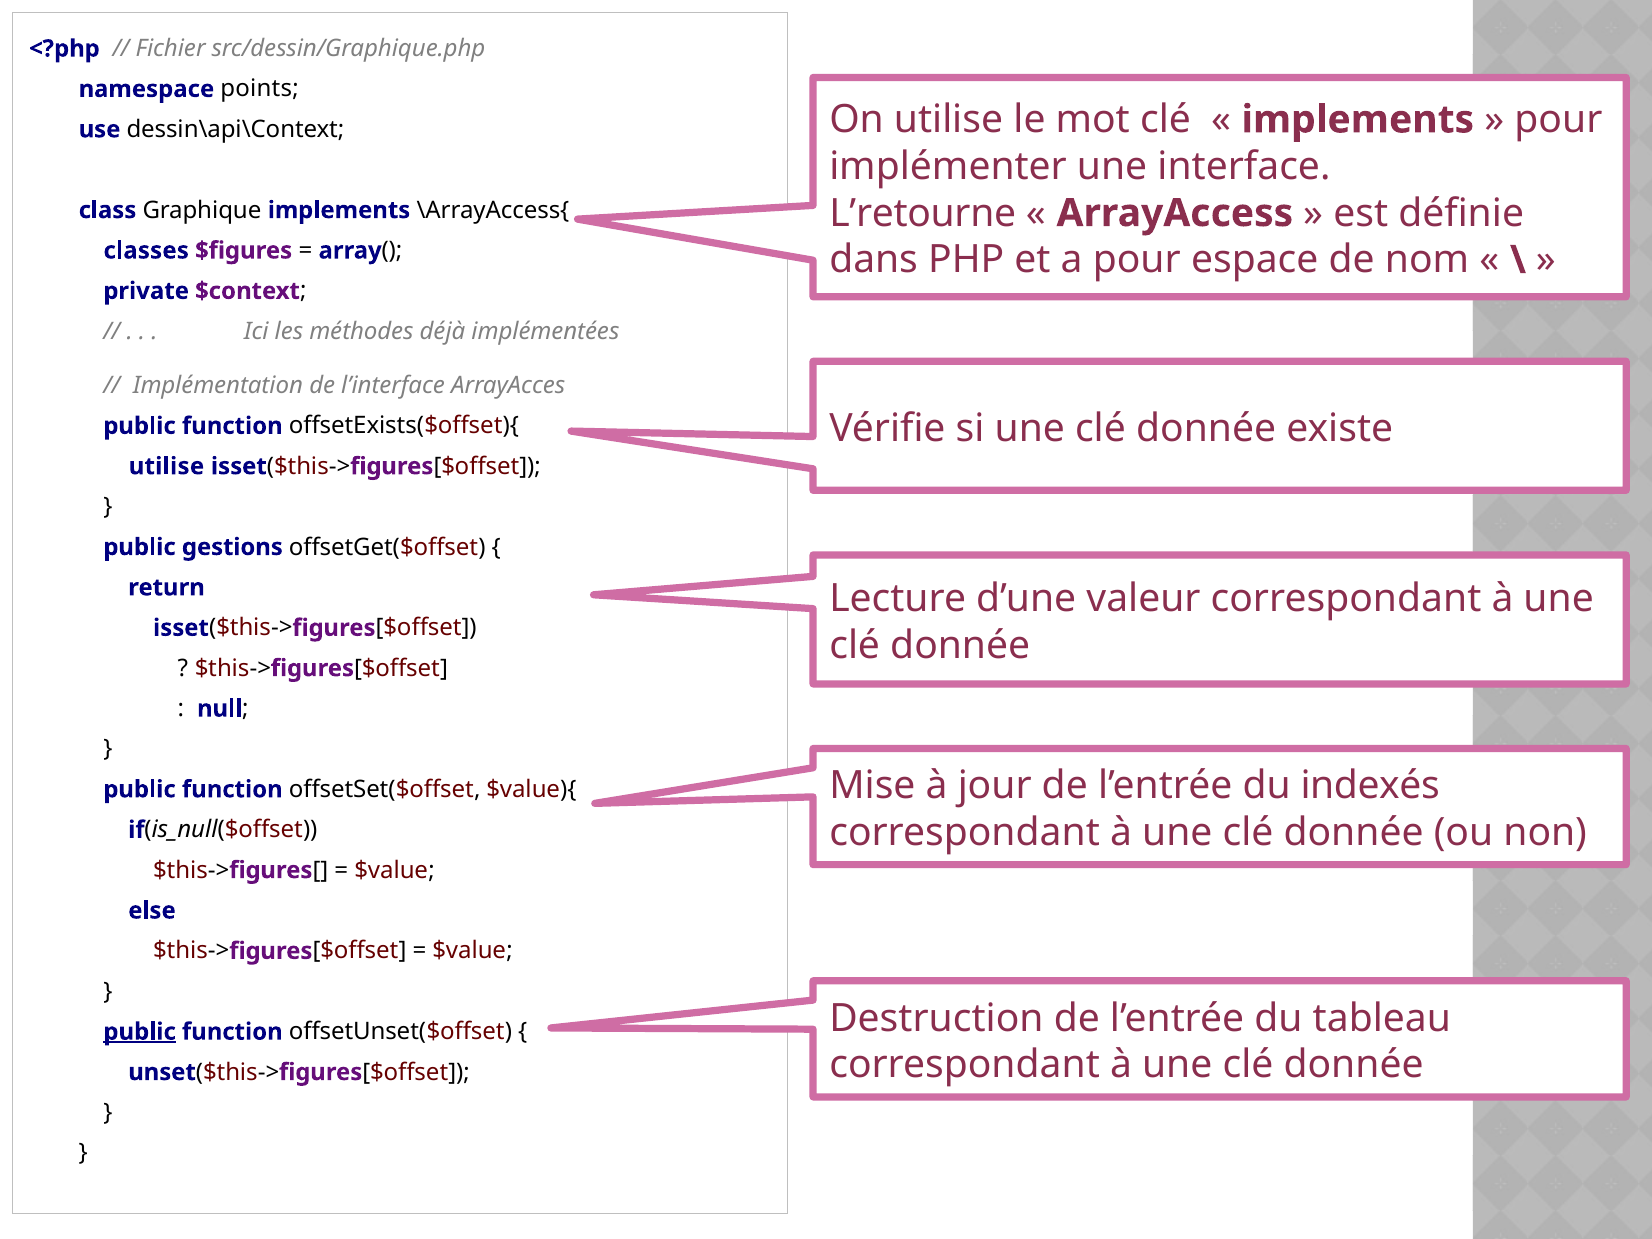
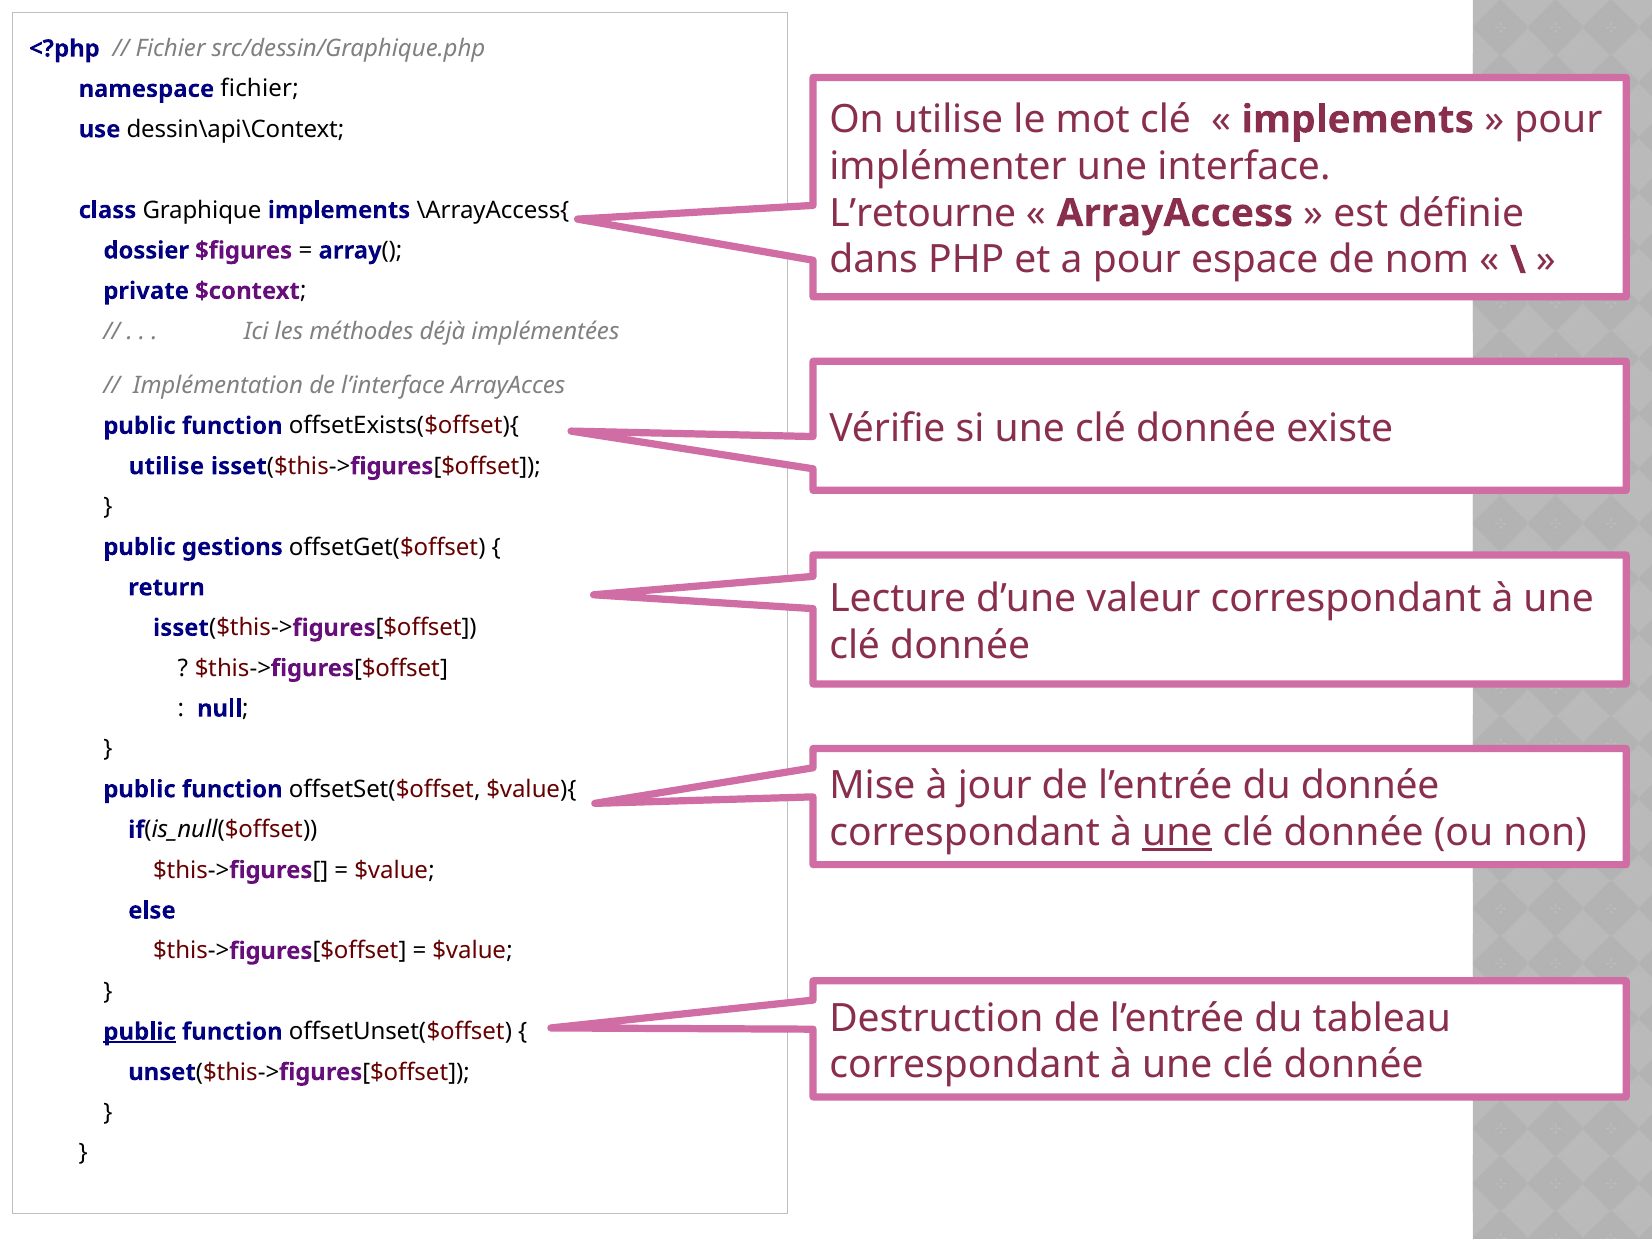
namespace points: points -> fichier
classes: classes -> dossier
du indexés: indexés -> donnée
une at (1177, 833) underline: none -> present
